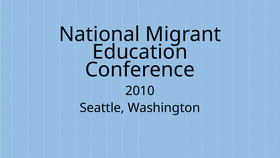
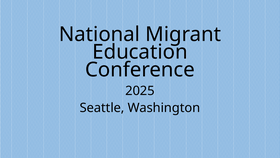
2010: 2010 -> 2025
